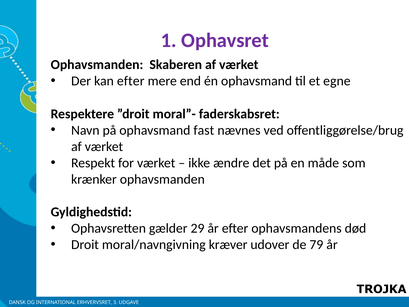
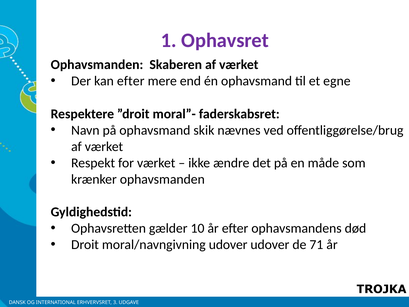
fast: fast -> skik
29: 29 -> 10
moral/navngivning kræver: kræver -> udover
79: 79 -> 71
